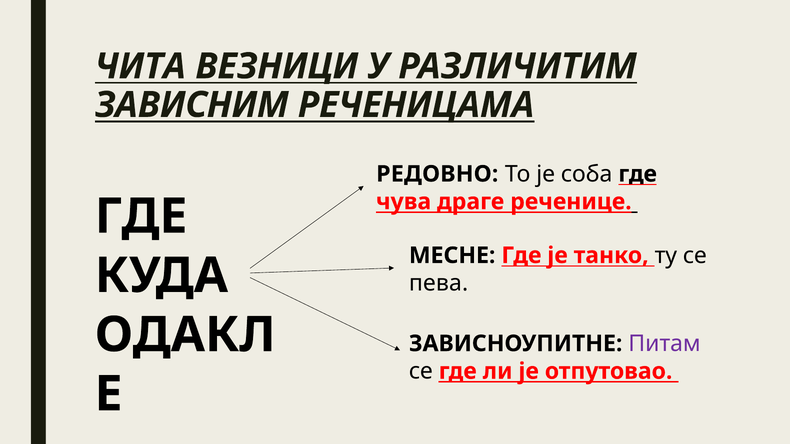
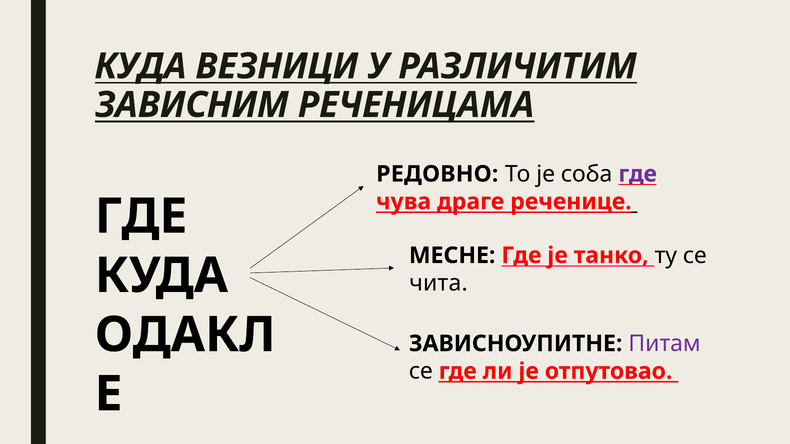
ЧИТА at (140, 66): ЧИТА -> КУДА
где at (638, 174) colour: black -> purple
пева: пева -> чита
